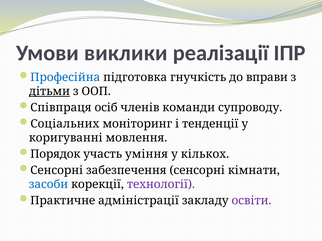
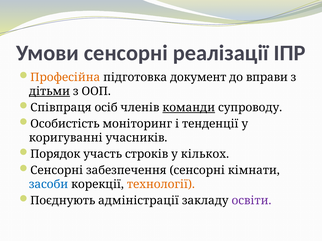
Умови виклики: виклики -> сенсорні
Професійна colour: blue -> orange
гнучкість: гнучкість -> документ
команди underline: none -> present
Соціальних: Соціальних -> Особистість
мовлення: мовлення -> учасників
уміння: уміння -> строків
технології colour: purple -> orange
Практичне: Практичне -> Поєднують
